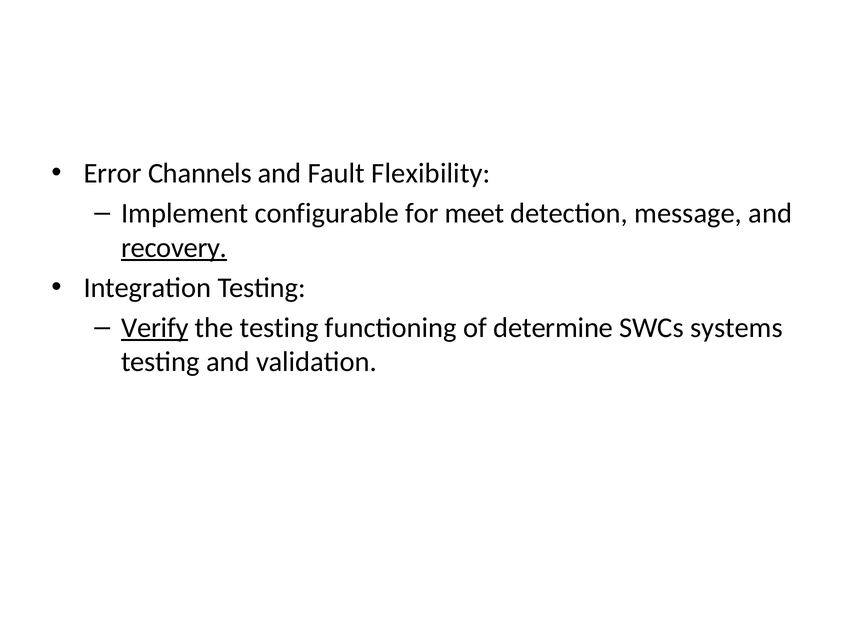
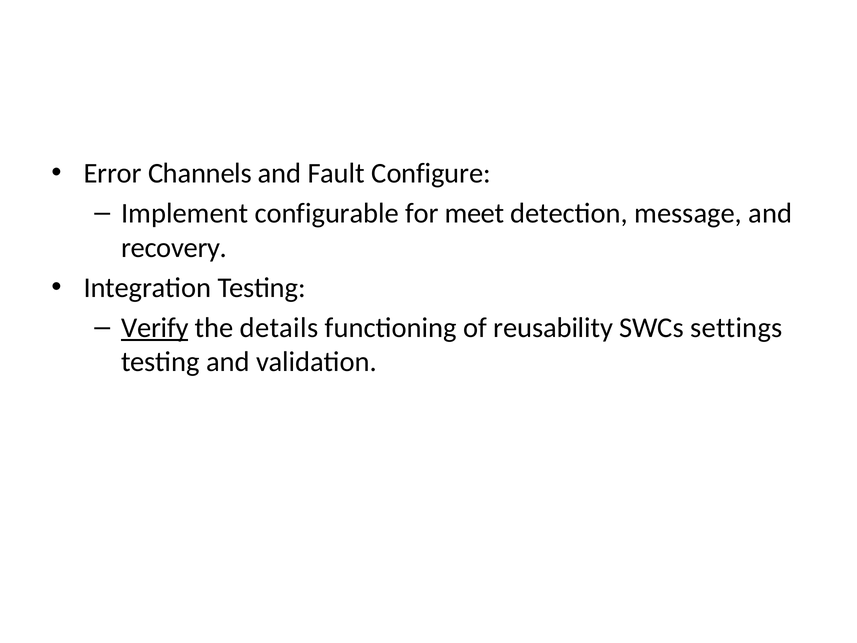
Flexibility: Flexibility -> Configure
recovery underline: present -> none
the testing: testing -> details
determine: determine -> reusability
systems: systems -> settings
